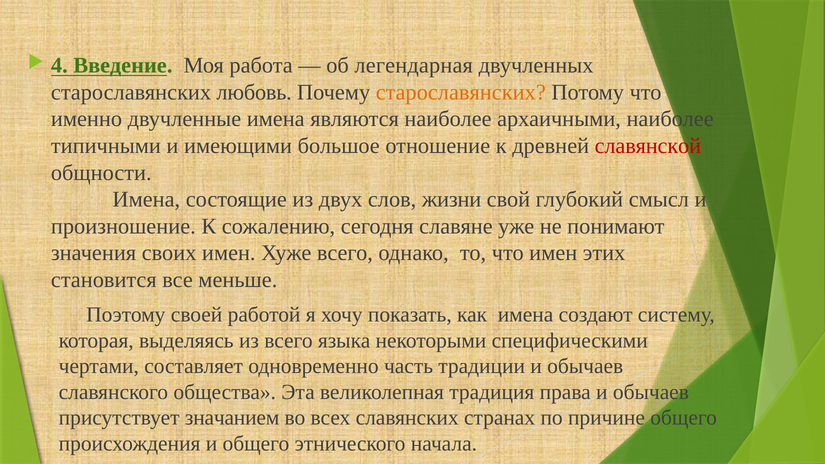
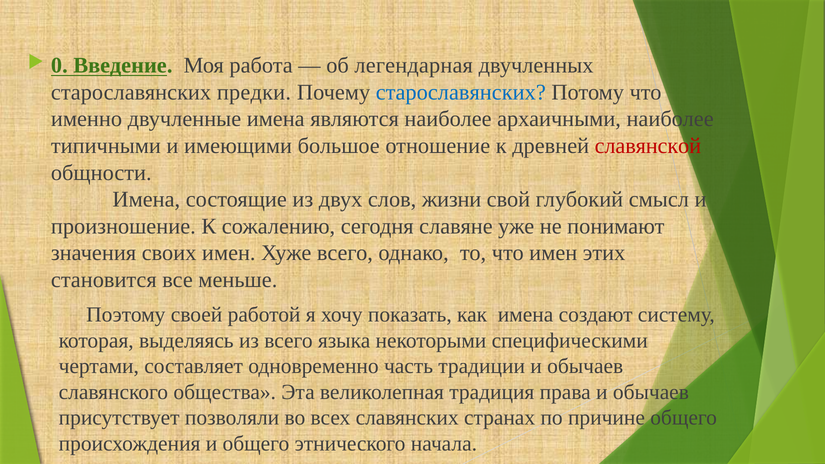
4: 4 -> 0
любовь: любовь -> предки
старославянских at (461, 92) colour: orange -> blue
значанием: значанием -> позволяли
